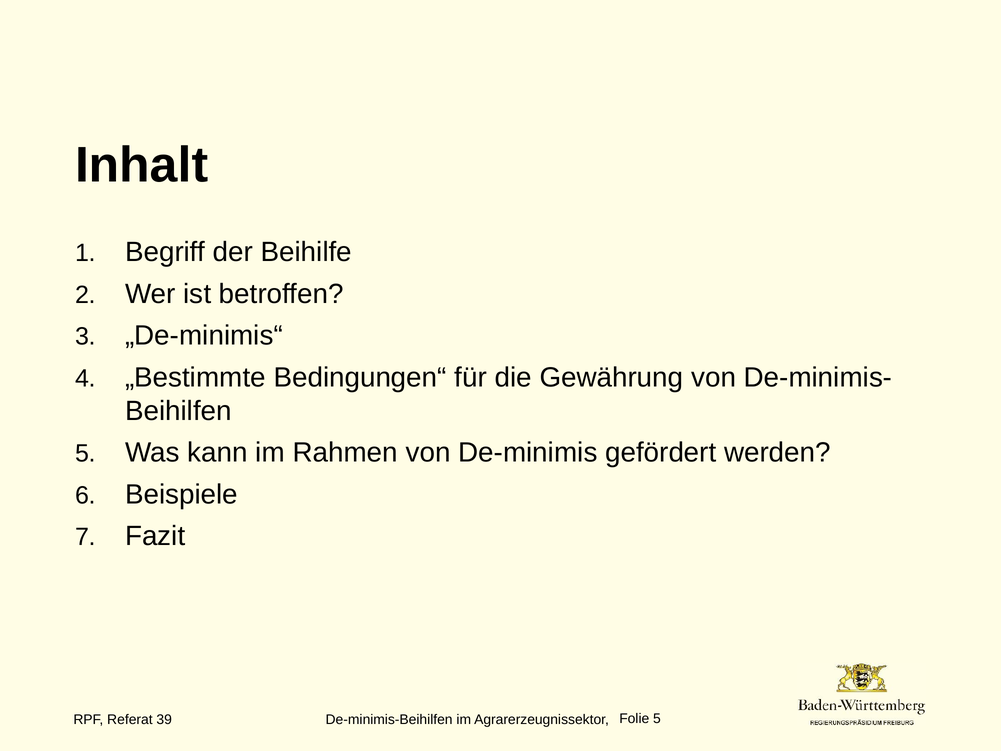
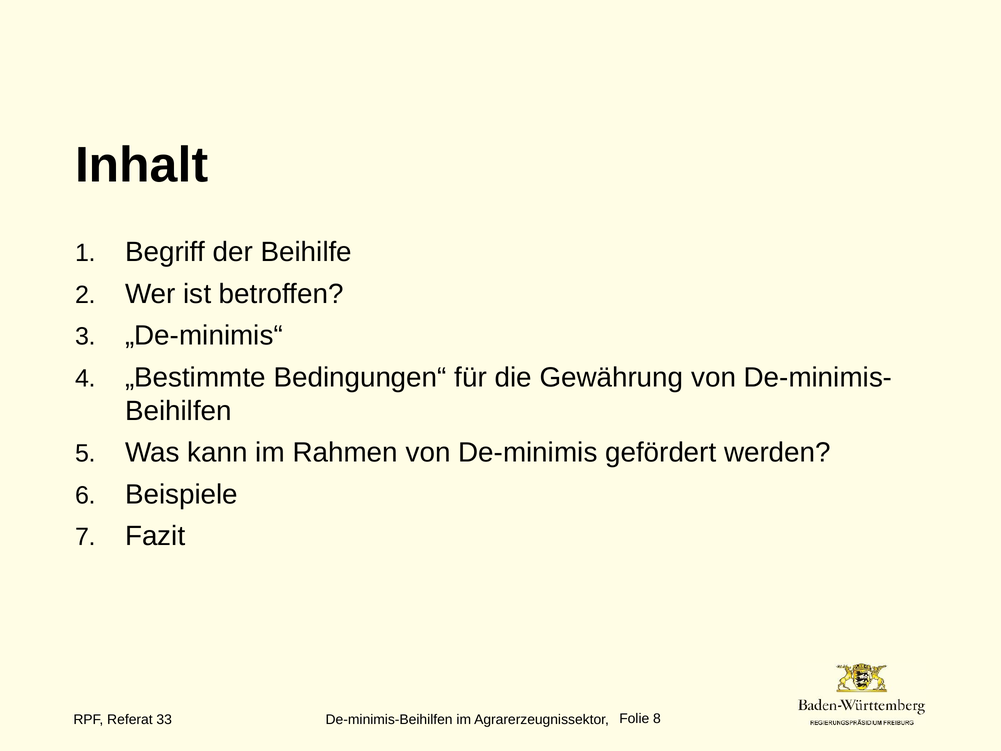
39: 39 -> 33
Folie 5: 5 -> 8
